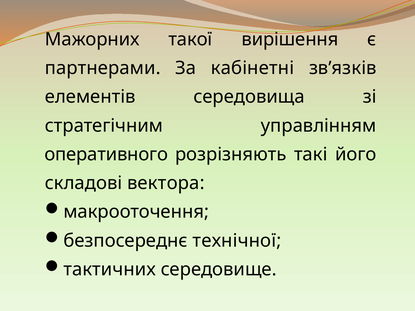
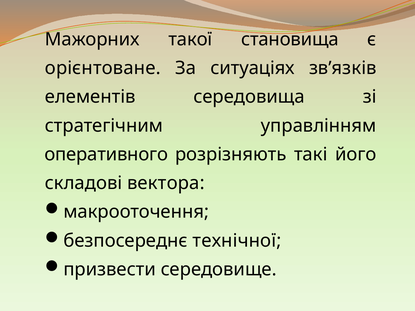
вирішення: вирішення -> становища
партнерами: партнерами -> орієнтоване
кабінетні: кабінетні -> ситуаціях
тактичних: тактичних -> призвести
